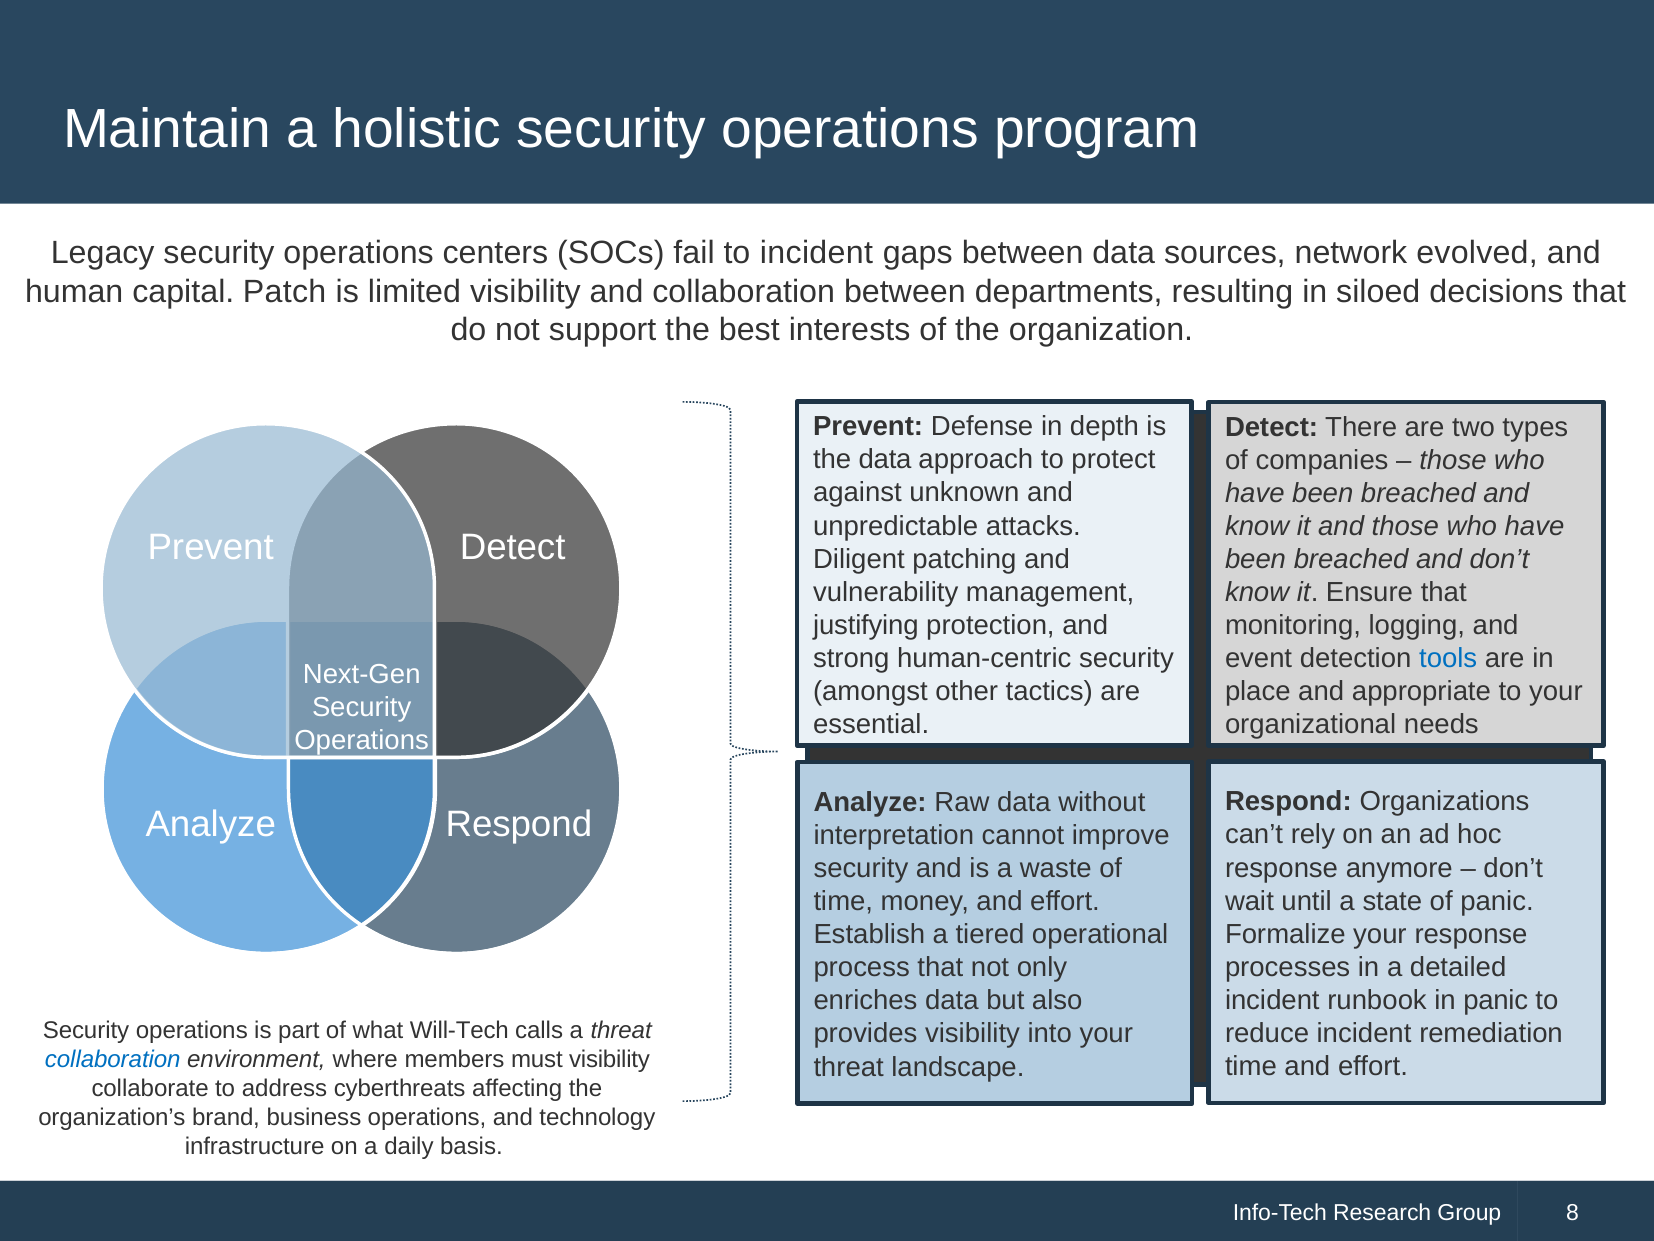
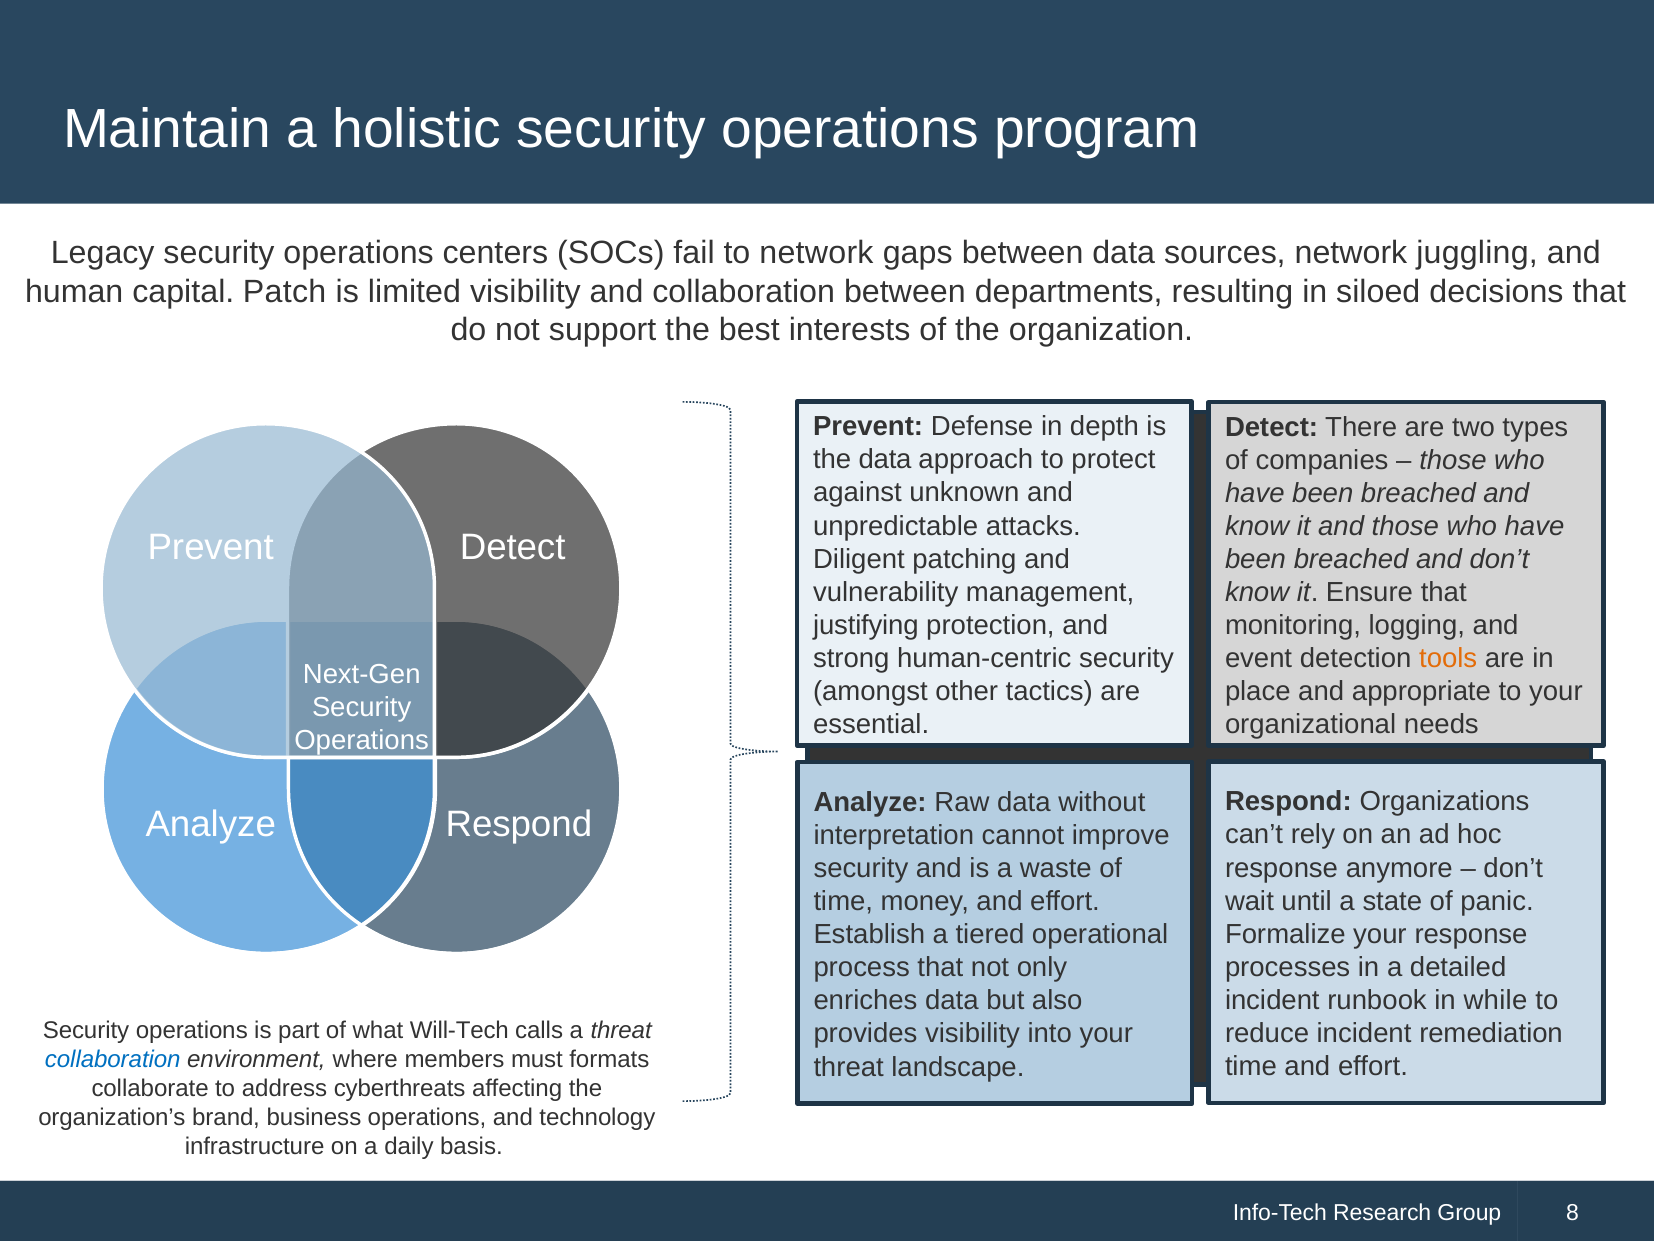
to incident: incident -> network
evolved: evolved -> juggling
tools colour: blue -> orange
in panic: panic -> while
must visibility: visibility -> formats
